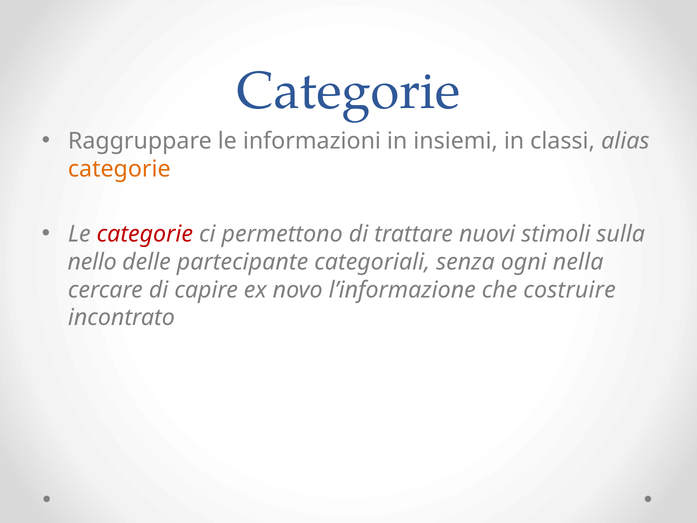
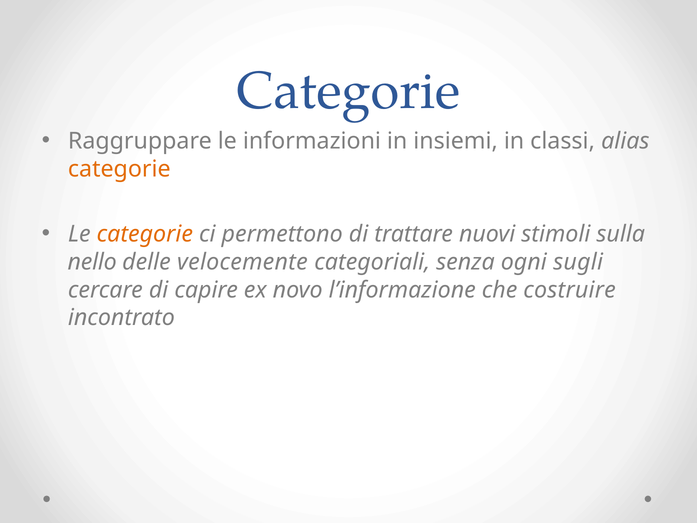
categorie at (145, 234) colour: red -> orange
partecipante: partecipante -> velocemente
nella: nella -> sugli
